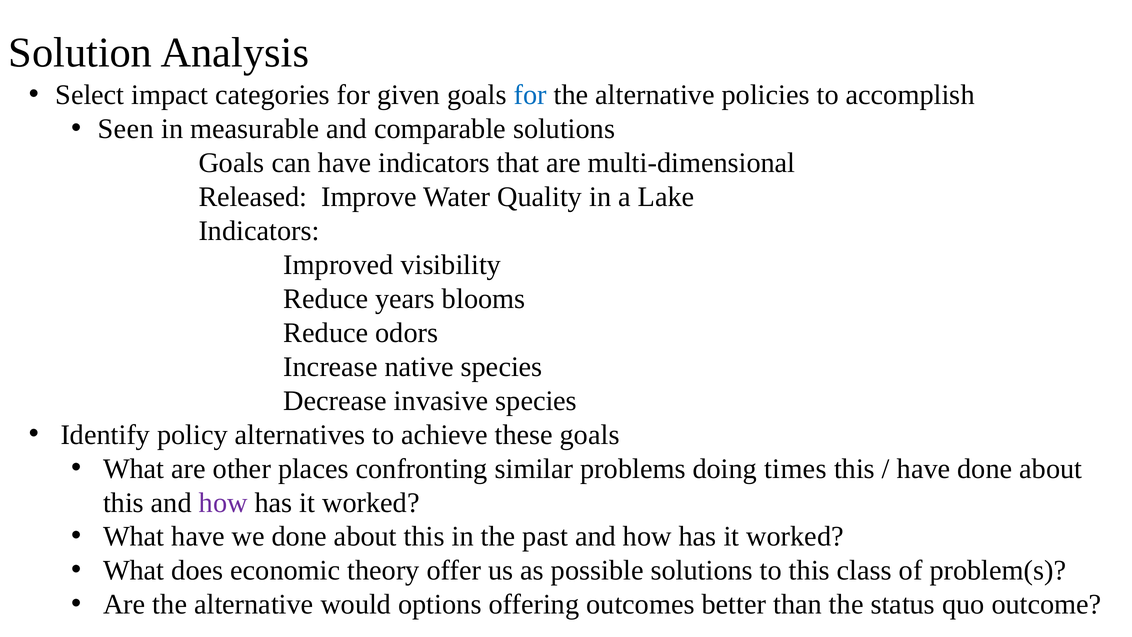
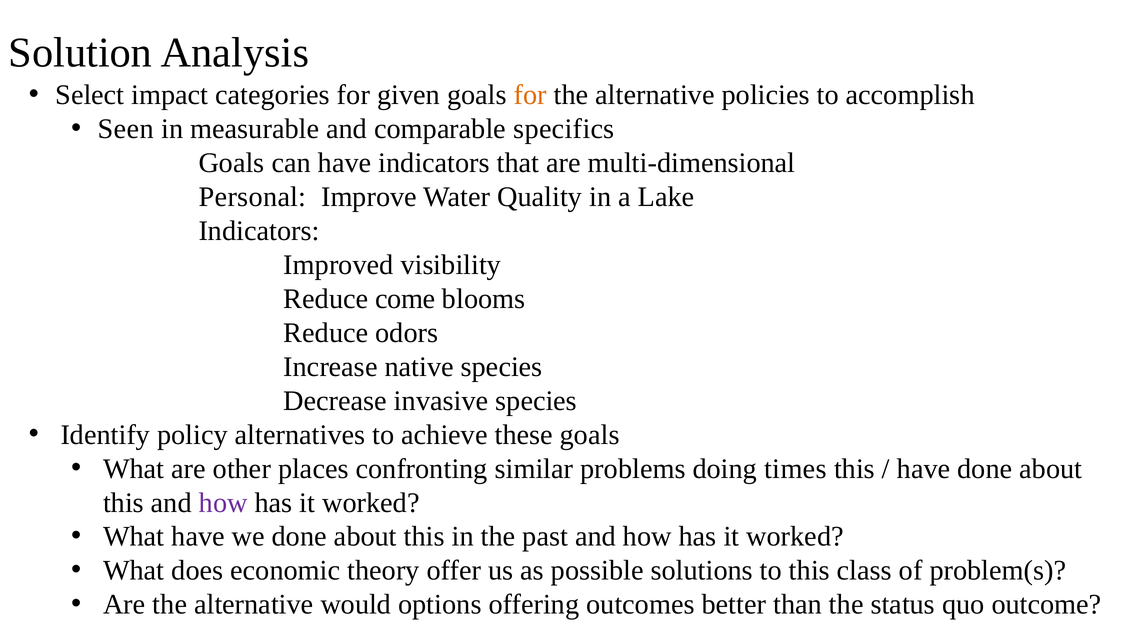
for at (530, 95) colour: blue -> orange
comparable solutions: solutions -> specifics
Released: Released -> Personal
years: years -> come
